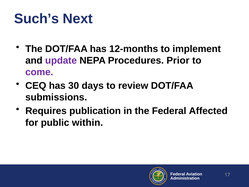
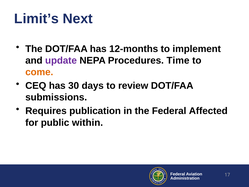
Such’s: Such’s -> Limit’s
Prior: Prior -> Time
come colour: purple -> orange
